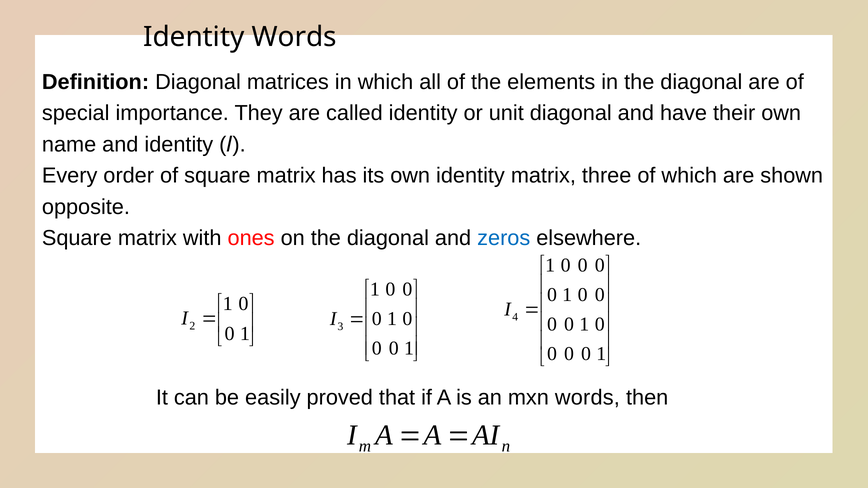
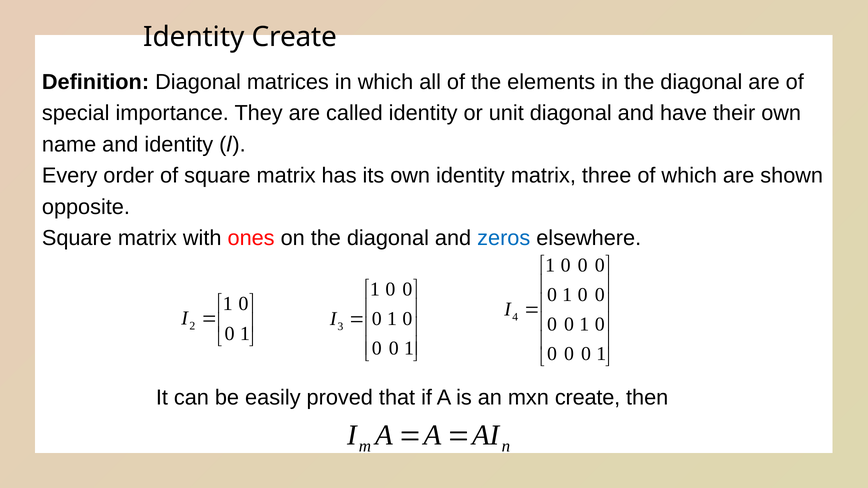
Identity Words: Words -> Create
mxn words: words -> create
